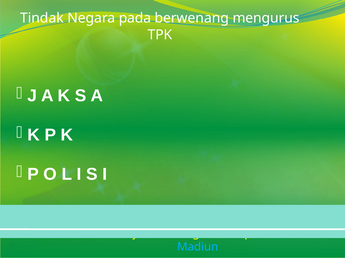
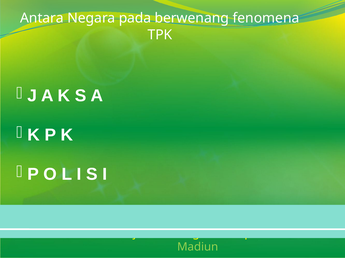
Tindak: Tindak -> Antara
mengurus: mengurus -> fenomena
Madiun colour: light blue -> light green
